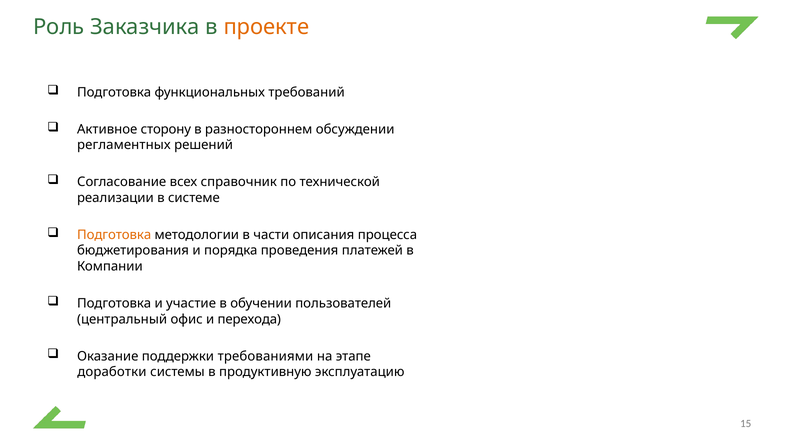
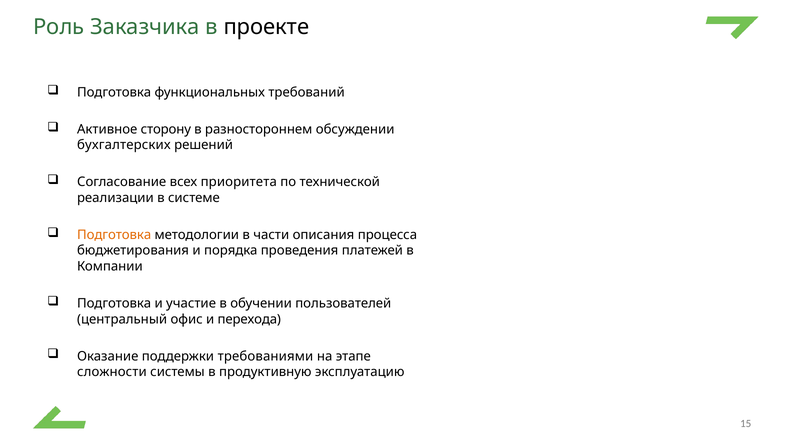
проекте colour: orange -> black
регламентных: регламентных -> бухгалтерских
справочник: справочник -> приоритета
доработки: доработки -> сложности
